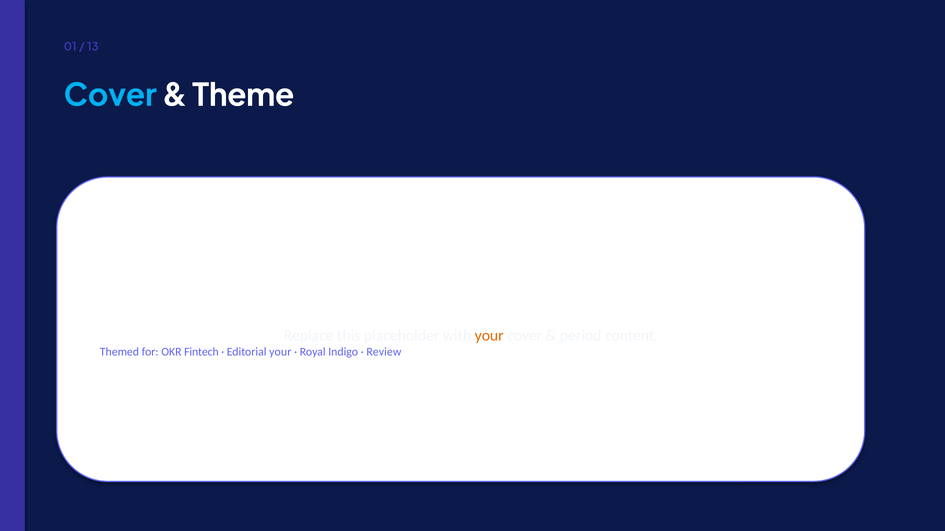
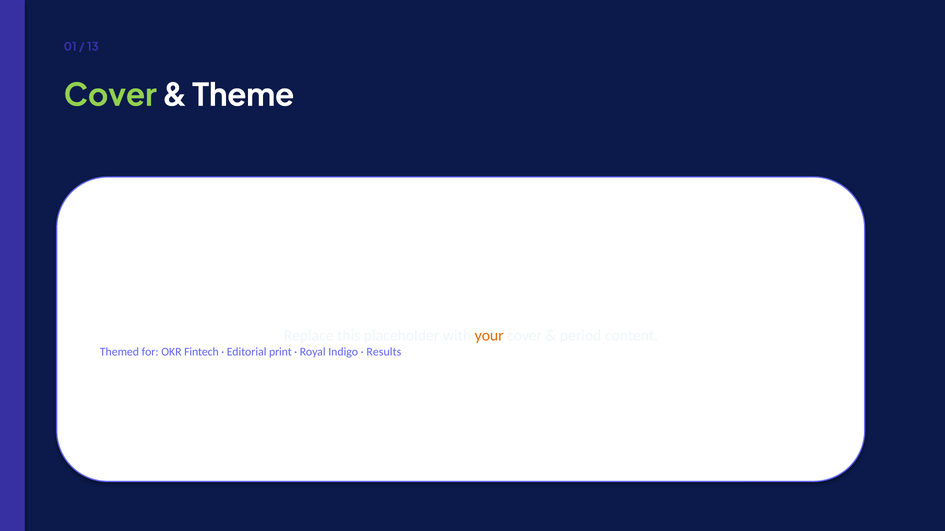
Cover at (110, 95) colour: light blue -> light green
Editorial your: your -> print
Review: Review -> Results
